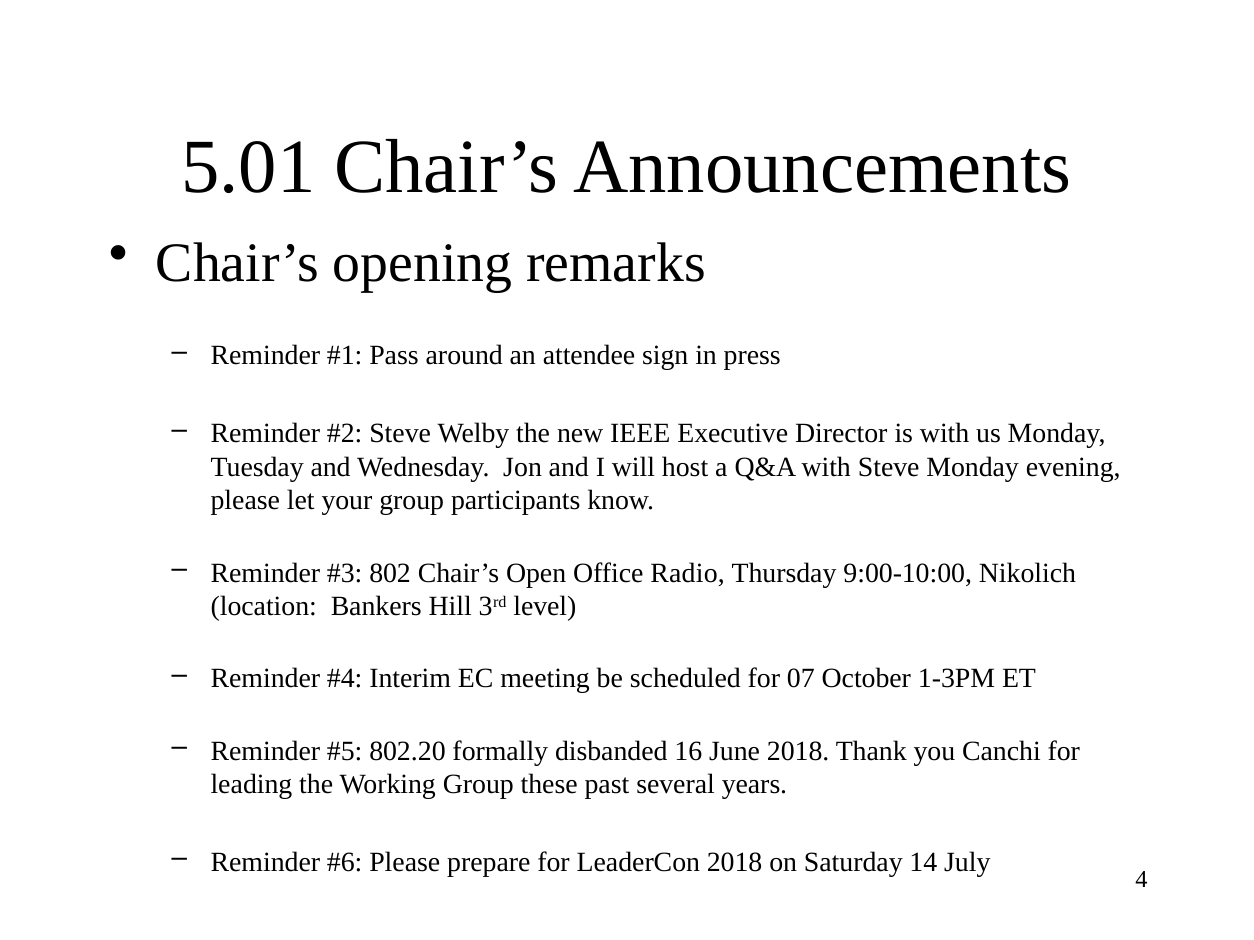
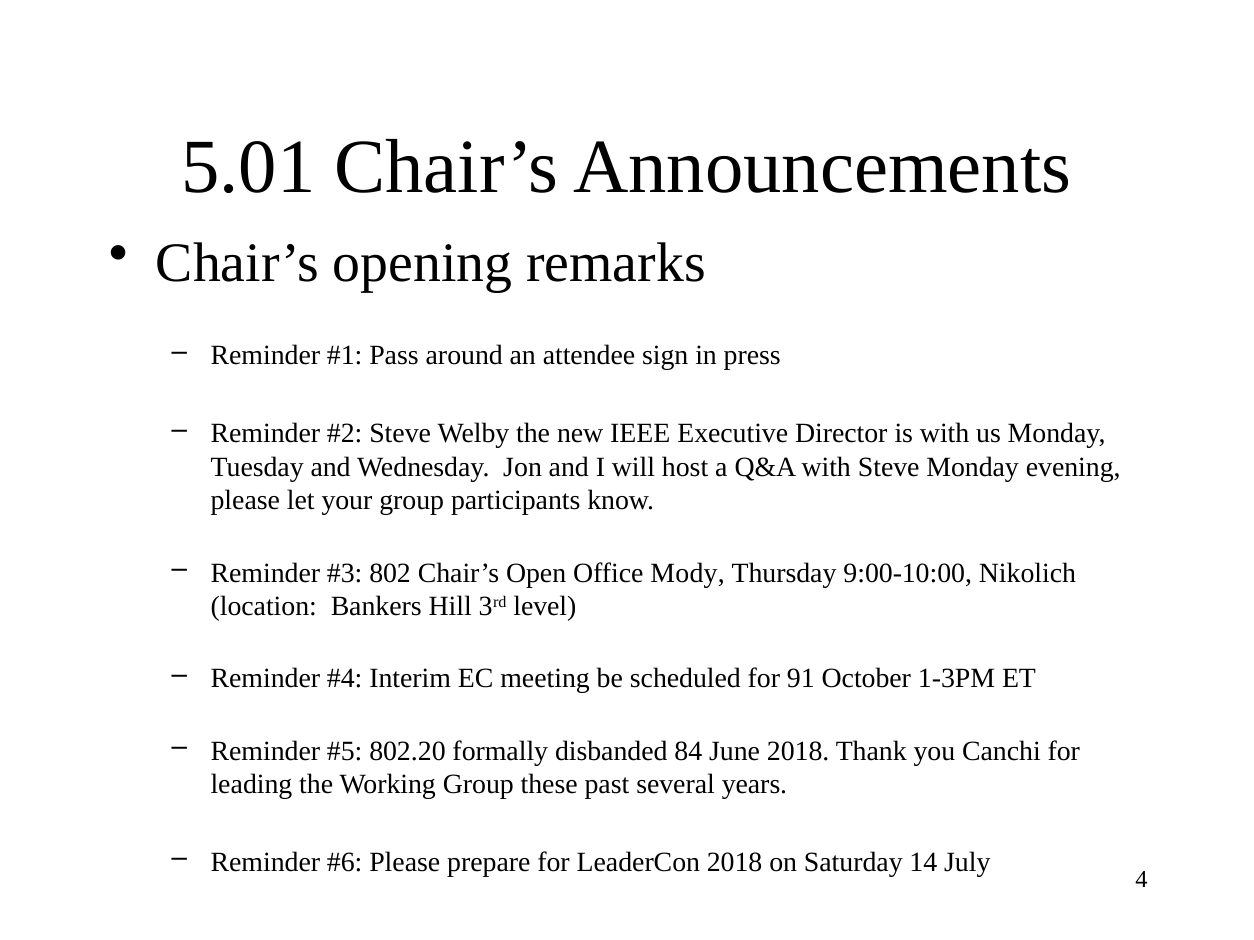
Radio: Radio -> Mody
07: 07 -> 91
16: 16 -> 84
